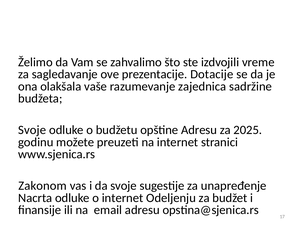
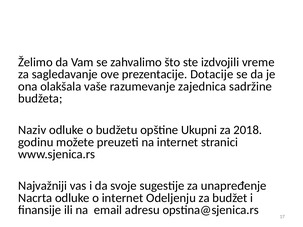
Svoje at (32, 130): Svoje -> Naziv
opštine Adresu: Adresu -> Ukupni
2025: 2025 -> 2018
Zakonom: Zakonom -> Najvažniji
